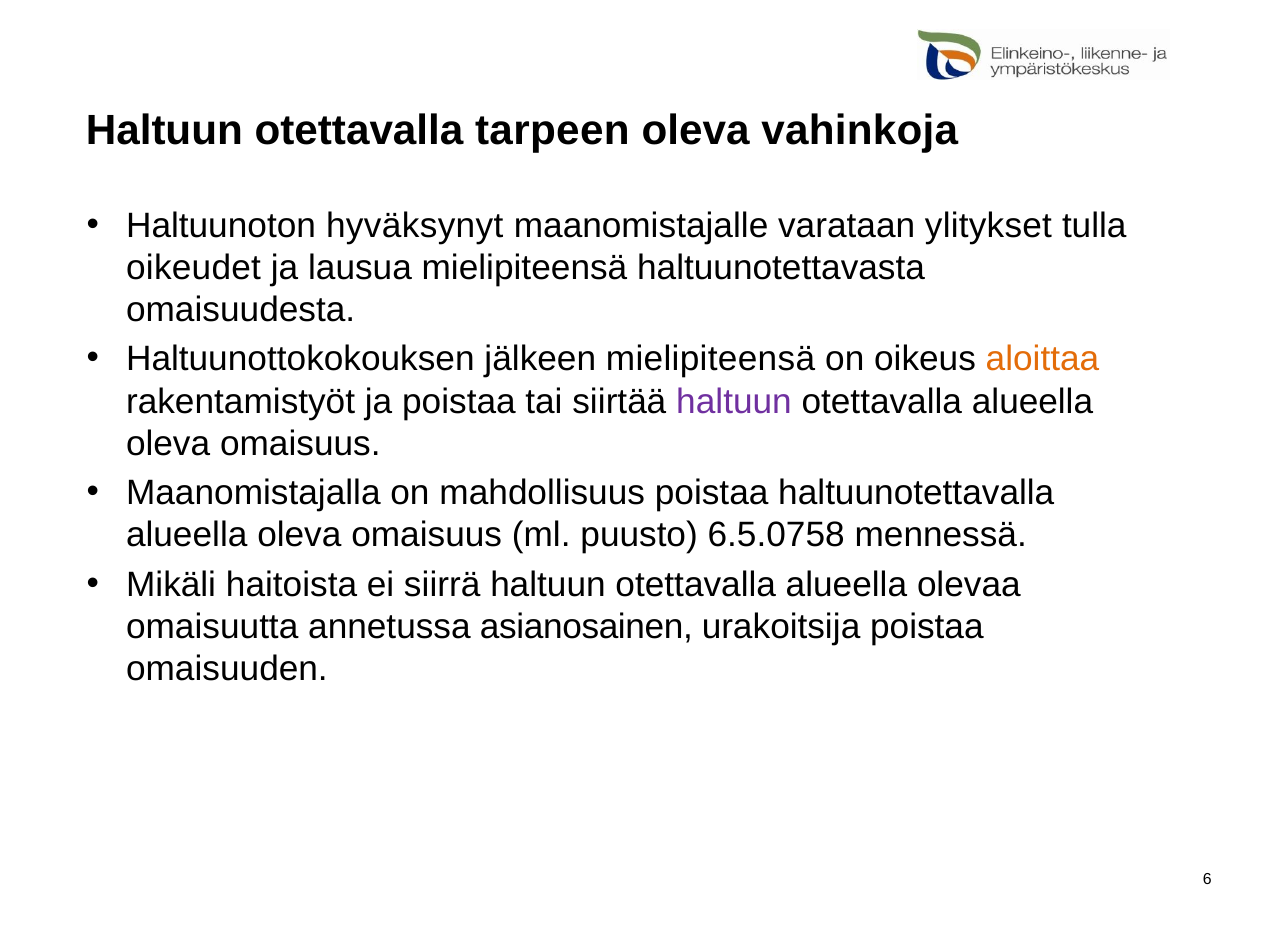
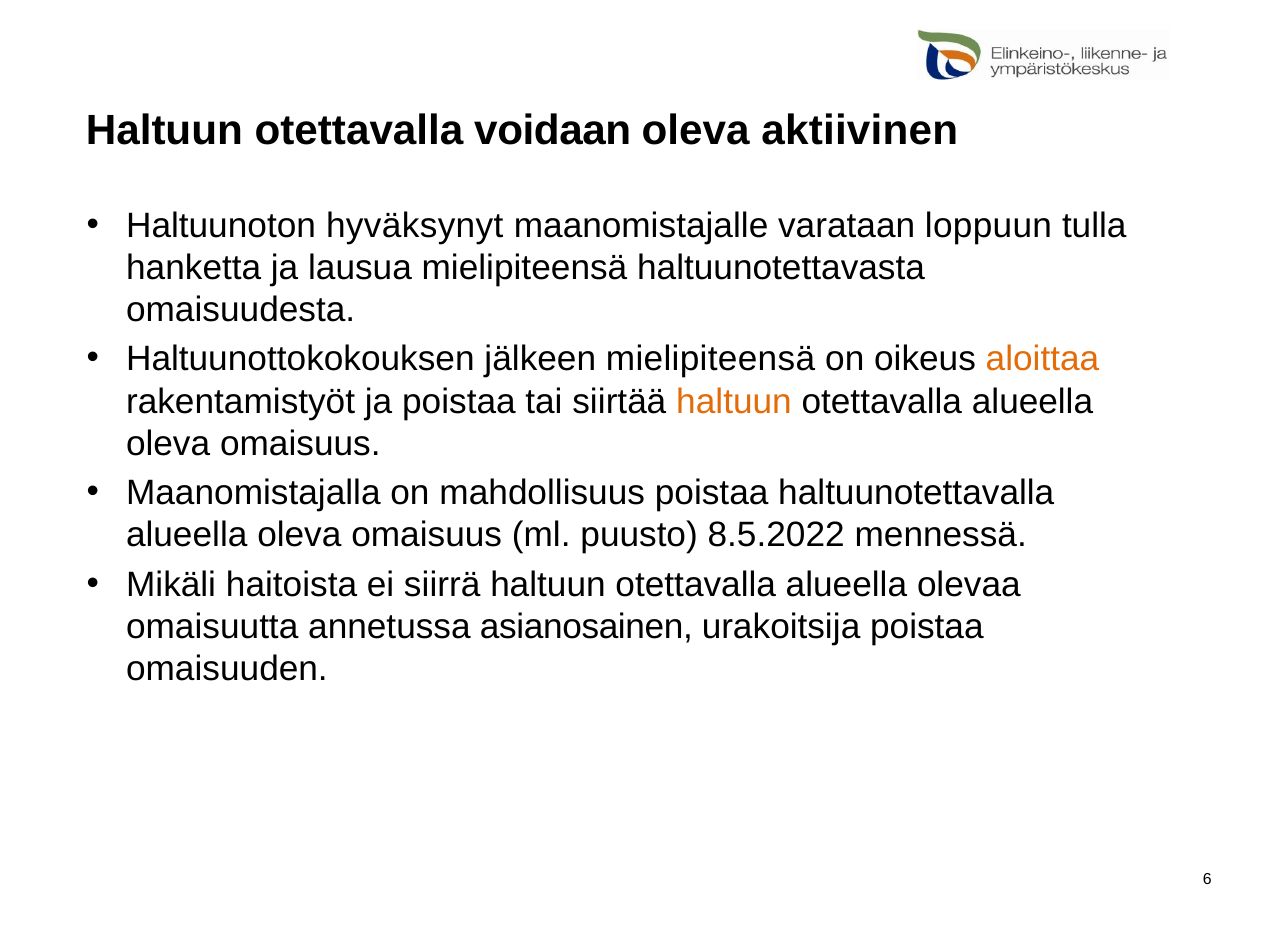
tarpeen: tarpeen -> voidaan
vahinkoja: vahinkoja -> aktiivinen
ylitykset: ylitykset -> loppuun
oikeudet: oikeudet -> hanketta
haltuun at (734, 402) colour: purple -> orange
6.5.0758: 6.5.0758 -> 8.5.2022
